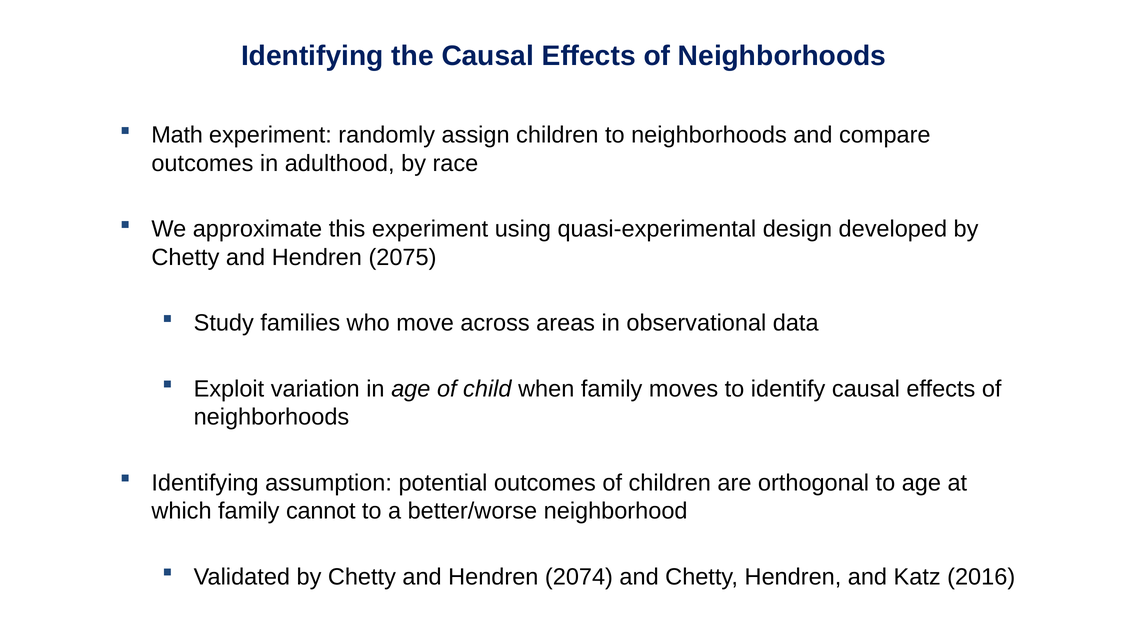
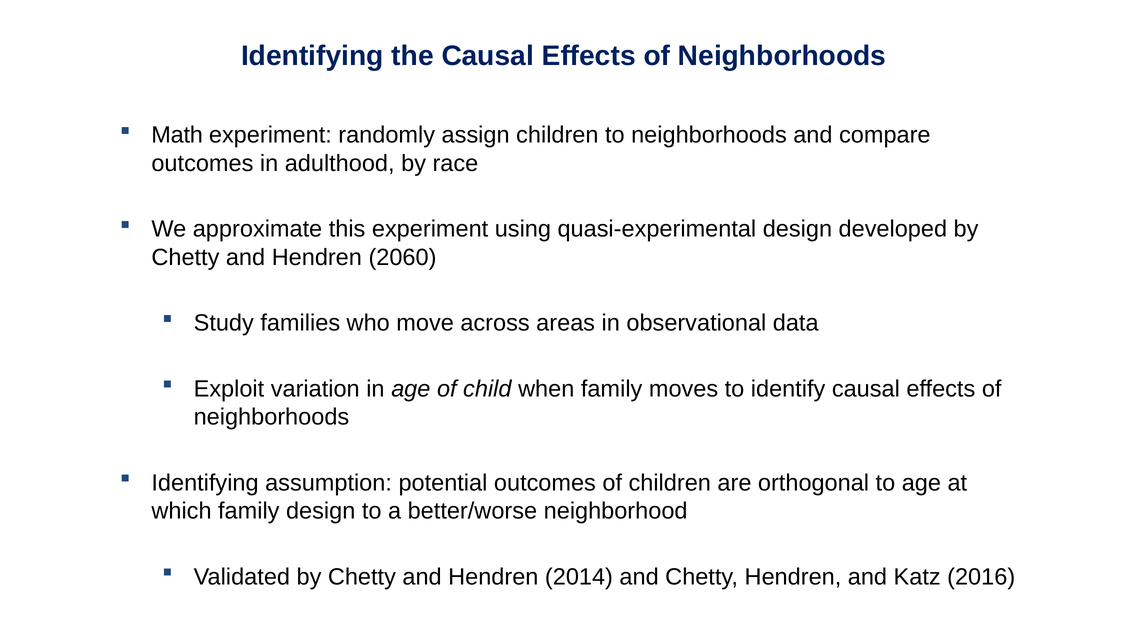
2075: 2075 -> 2060
family cannot: cannot -> design
2074: 2074 -> 2014
